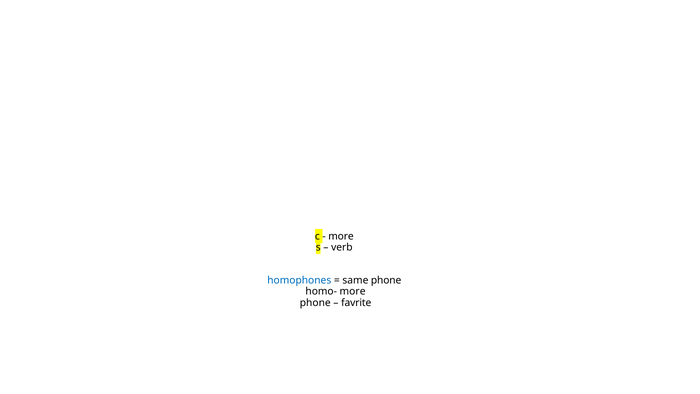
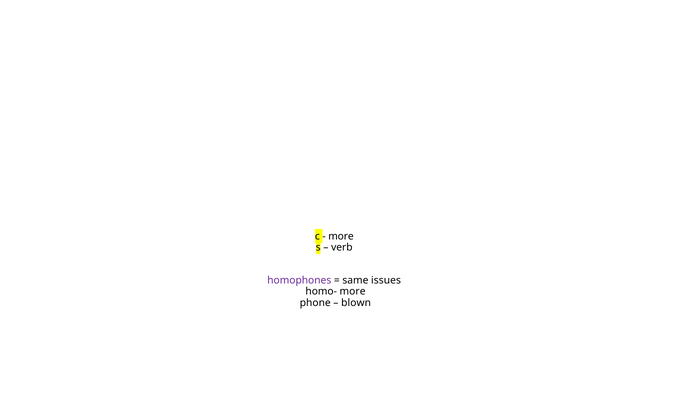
homophones colour: blue -> purple
same phone: phone -> issues
favrite: favrite -> blown
